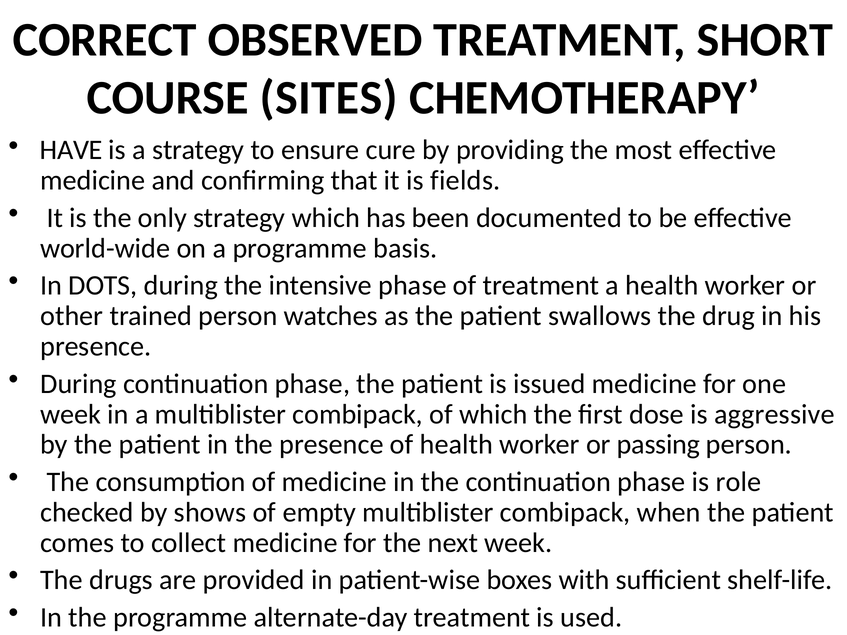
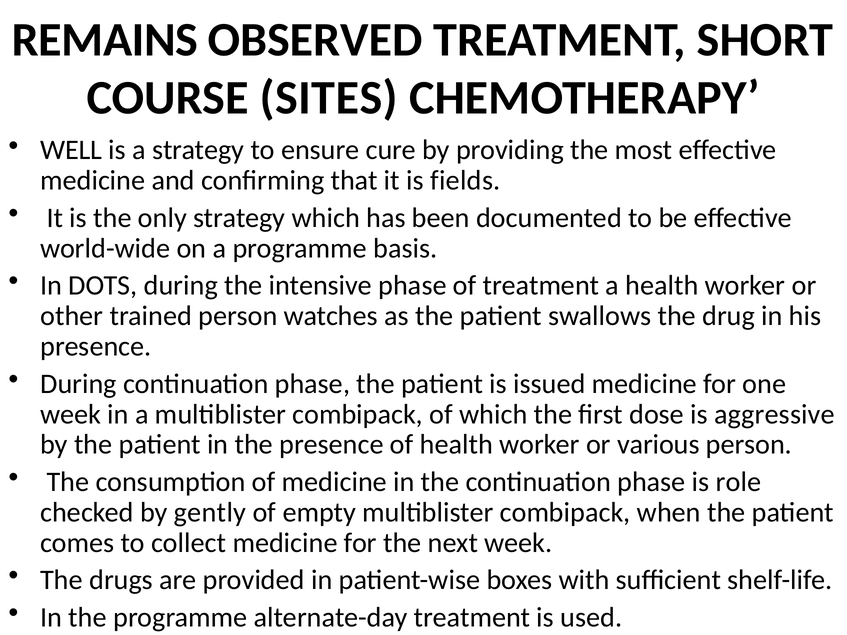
CORRECT: CORRECT -> REMAINS
HAVE: HAVE -> WELL
passing: passing -> various
shows: shows -> gently
